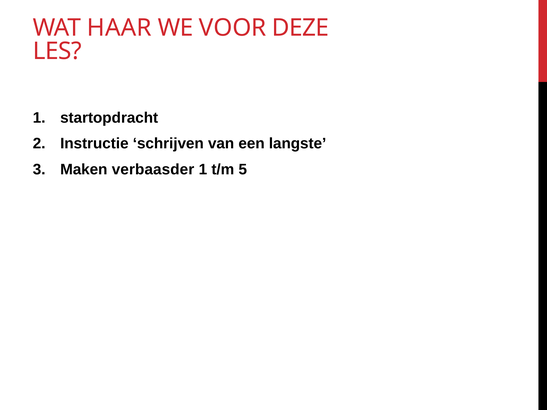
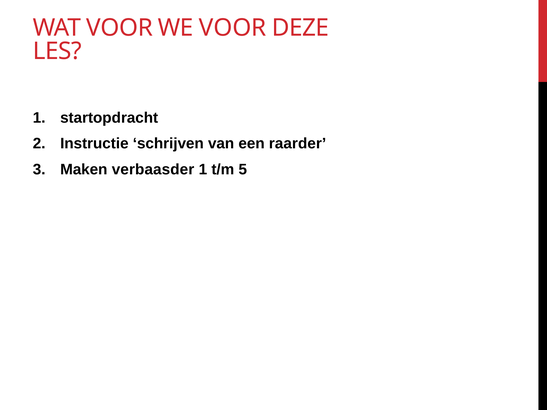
WAT HAAR: HAAR -> VOOR
langste: langste -> raarder
